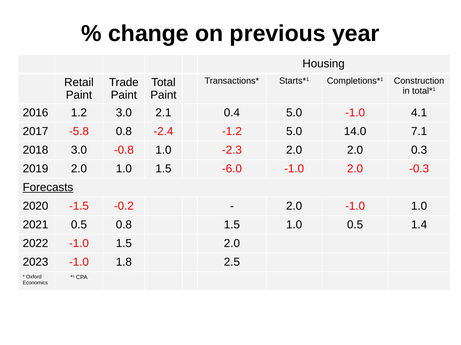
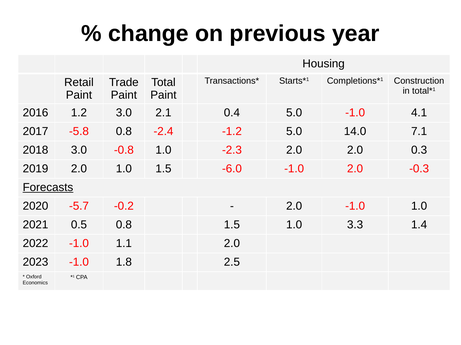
-1.5: -1.5 -> -5.7
1.0 0.5: 0.5 -> 3.3
-1.0 1.5: 1.5 -> 1.1
